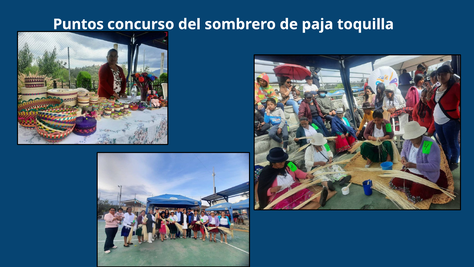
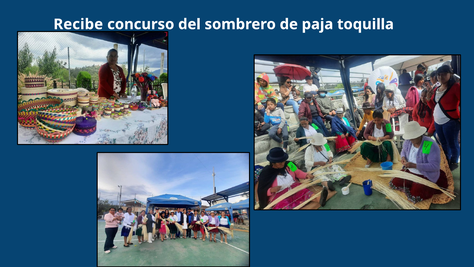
Puntos: Puntos -> Recibe
